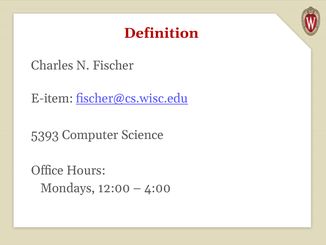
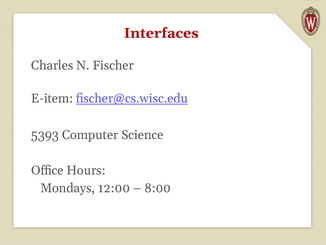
Definition: Definition -> Interfaces
4:00: 4:00 -> 8:00
